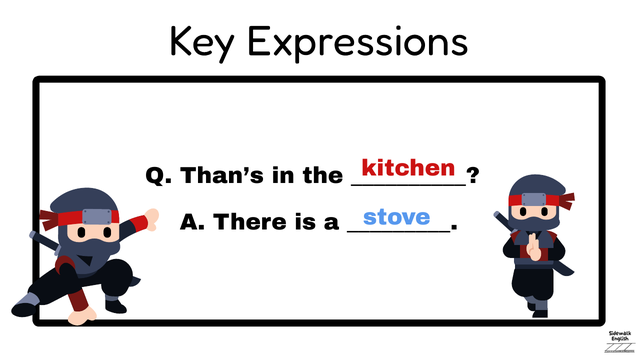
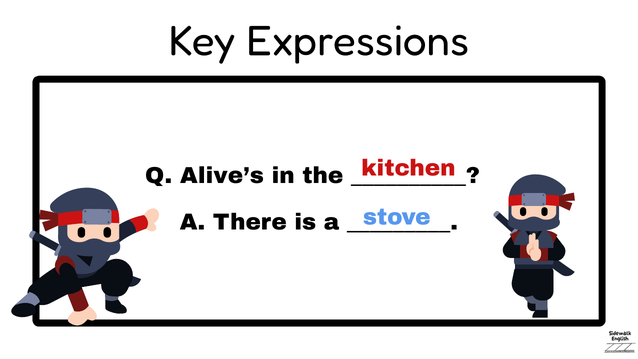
Than’s: Than’s -> Alive’s
